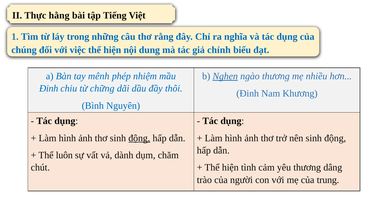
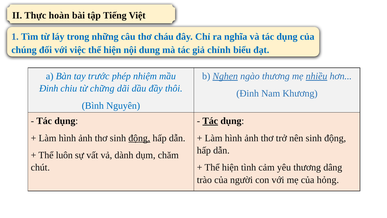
hằng: hằng -> hoàn
rằng: rằng -> cháu
mênh: mênh -> trước
nhiều underline: none -> present
Tác at (210, 121) underline: none -> present
trung: trung -> hỏng
